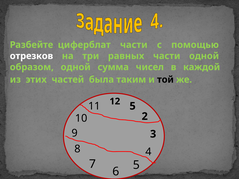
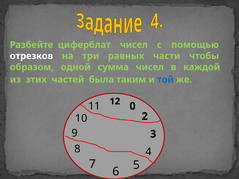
циферблат части: части -> чисел
части одной: одной -> чтобы
той colour: black -> blue
12 5: 5 -> 0
